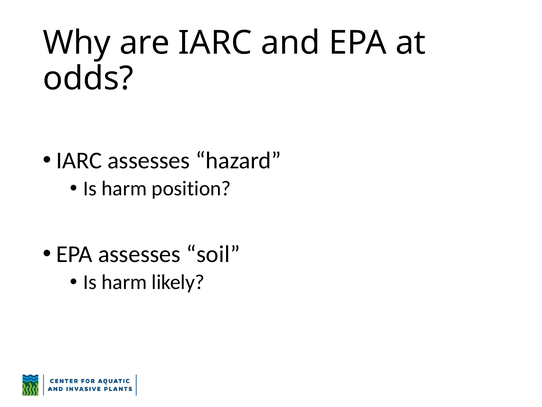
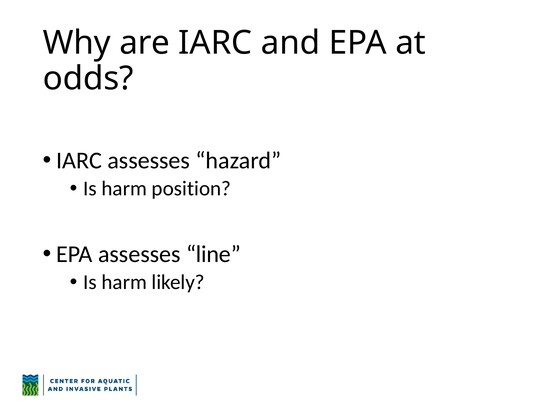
soil: soil -> line
